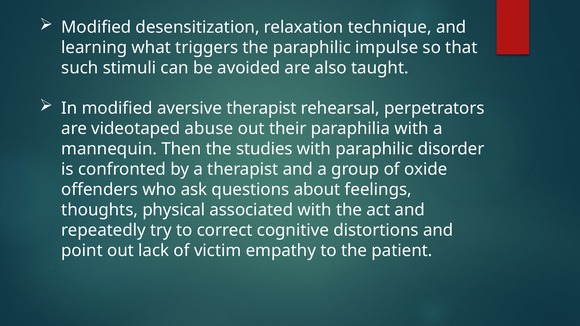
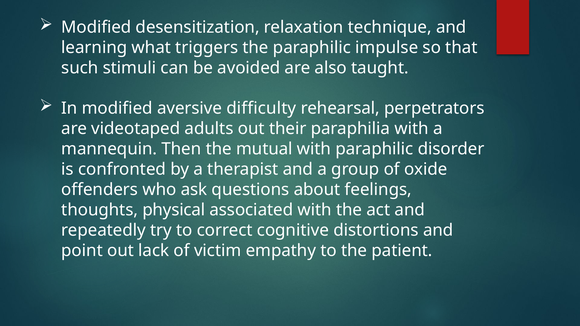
aversive therapist: therapist -> difficulty
abuse: abuse -> adults
studies: studies -> mutual
